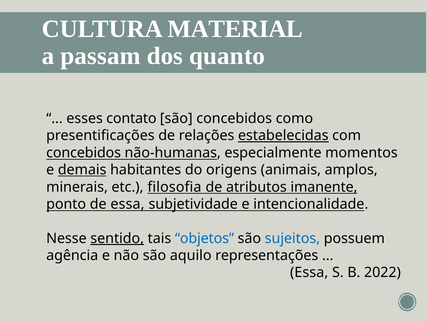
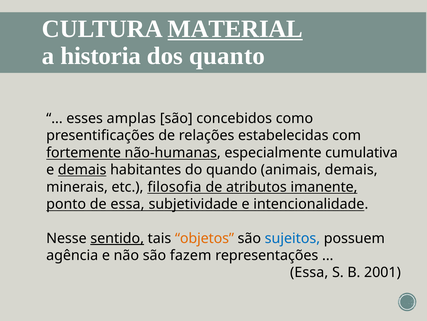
MATERIAL underline: none -> present
passam: passam -> historia
contato: contato -> amplas
estabelecidas underline: present -> none
concebidos at (84, 152): concebidos -> fortemente
momentos: momentos -> cumulativa
origens: origens -> quando
animais amplos: amplos -> demais
objetos colour: blue -> orange
aquilo: aquilo -> fazem
2022: 2022 -> 2001
